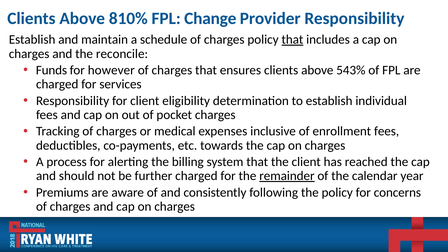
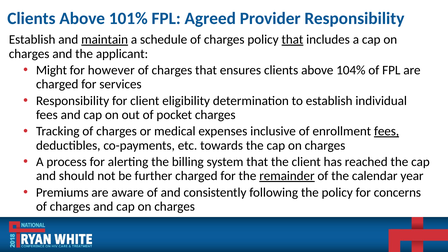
810%: 810% -> 101%
Change: Change -> Agreed
maintain underline: none -> present
reconcile: reconcile -> applicant
Funds: Funds -> Might
543%: 543% -> 104%
fees at (387, 131) underline: none -> present
